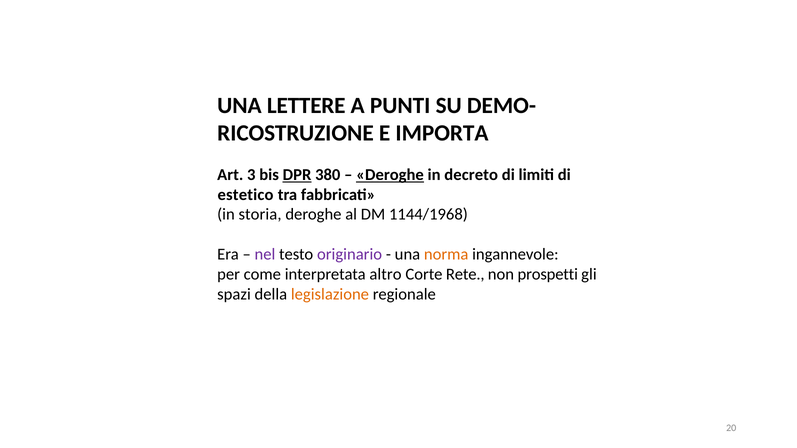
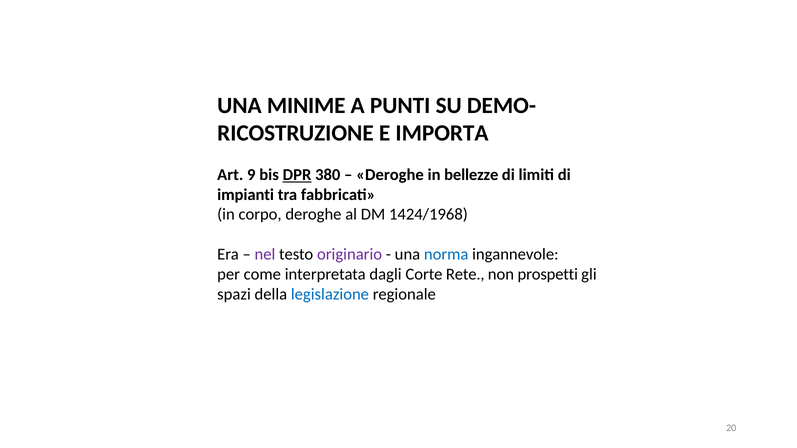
LETTERE: LETTERE -> MINIME
3: 3 -> 9
Deroghe at (390, 175) underline: present -> none
decreto: decreto -> bellezze
estetico: estetico -> impianti
storia: storia -> corpo
1144/1968: 1144/1968 -> 1424/1968
norma colour: orange -> blue
altro: altro -> dagli
legislazione colour: orange -> blue
